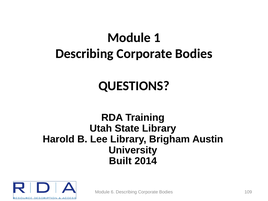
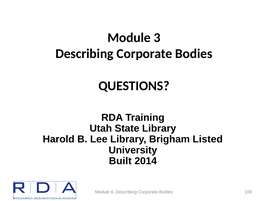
1: 1 -> 3
Austin: Austin -> Listed
